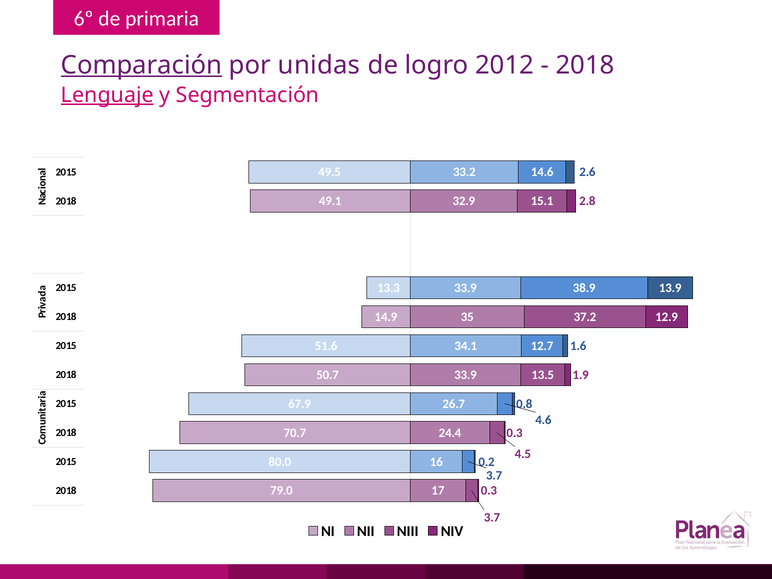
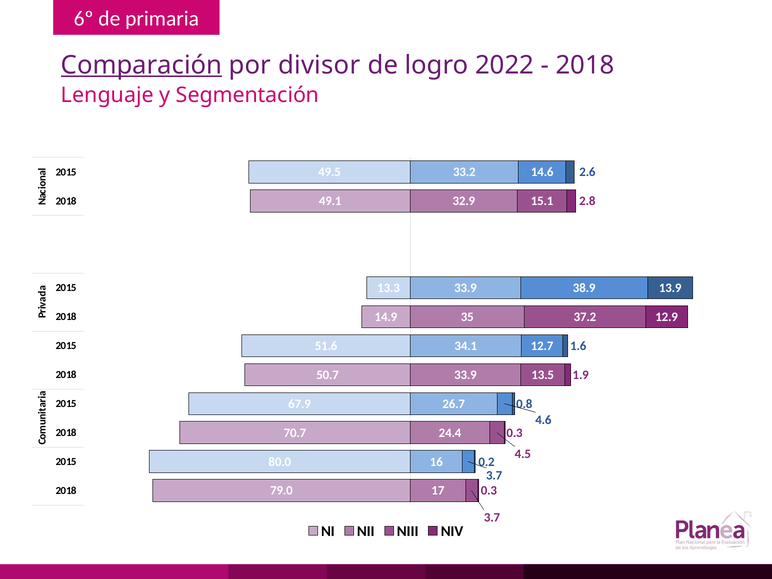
unidas: unidas -> divisor
2012: 2012 -> 2022
Lenguaje underline: present -> none
